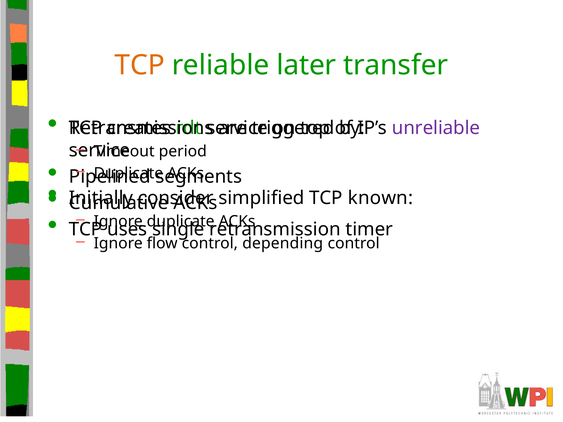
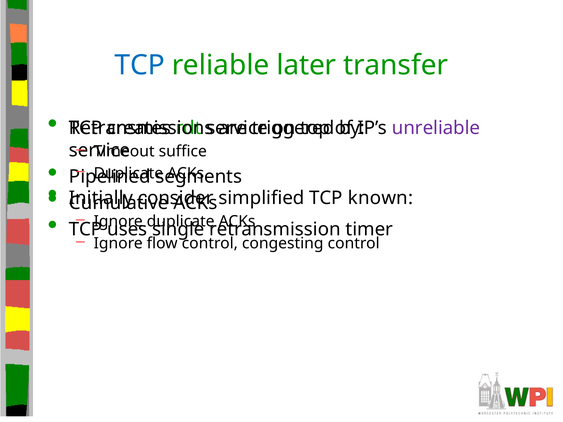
TCP at (140, 65) colour: orange -> blue
period: period -> suffice
depending: depending -> congesting
